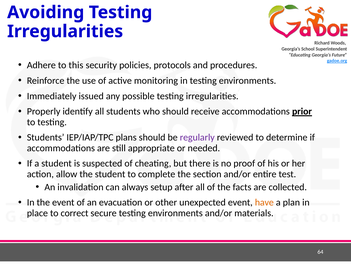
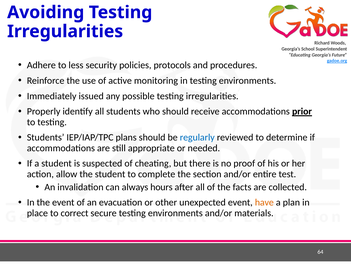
this: this -> less
regularly colour: purple -> blue
setup: setup -> hours
